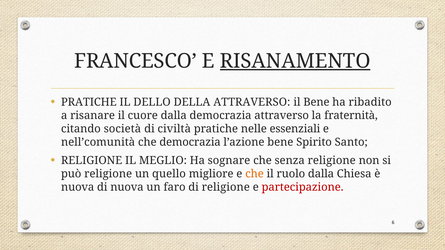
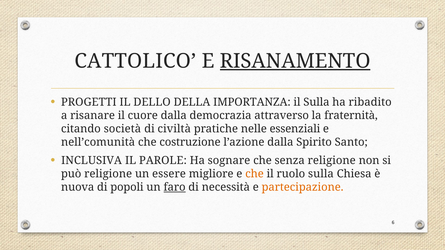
FRANCESCO: FRANCESCO -> CATTOLICO
PRATICHE at (89, 102): PRATICHE -> PROGETTI
DELLA ATTRAVERSO: ATTRAVERSO -> IMPORTANZA
il Bene: Bene -> Sulla
che democrazia: democrazia -> costruzione
l’azione bene: bene -> dalla
RELIGIONE at (92, 161): RELIGIONE -> INCLUSIVA
MEGLIO: MEGLIO -> PAROLE
quello: quello -> essere
ruolo dalla: dalla -> sulla
di nuova: nuova -> popoli
faro underline: none -> present
di religione: religione -> necessità
partecipazione colour: red -> orange
